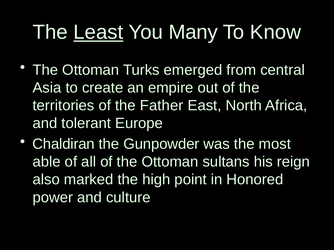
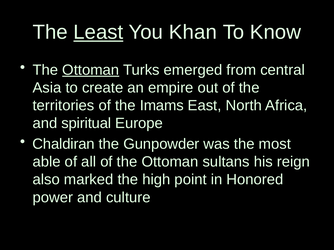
Many: Many -> Khan
Ottoman at (91, 70) underline: none -> present
Father: Father -> Imams
tolerant: tolerant -> spiritual
